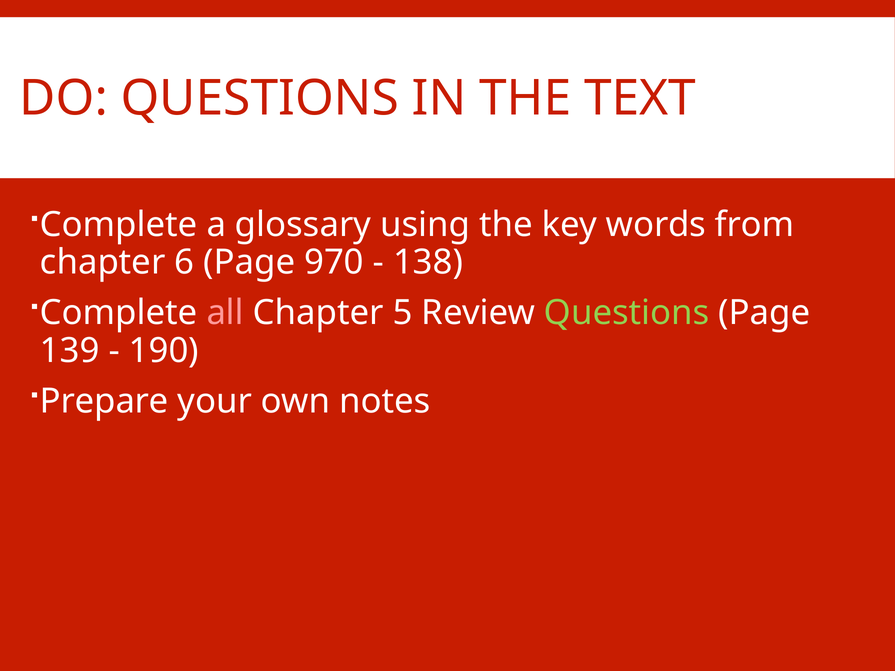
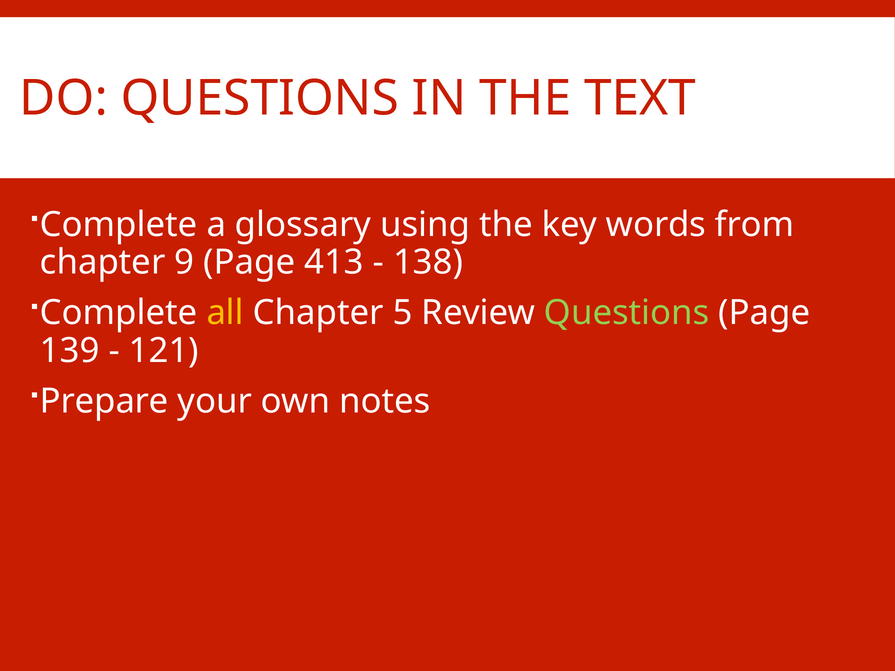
6: 6 -> 9
970: 970 -> 413
all colour: pink -> yellow
190: 190 -> 121
